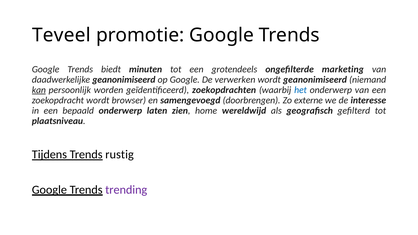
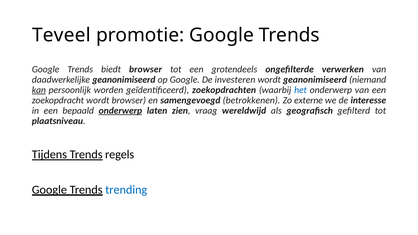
biedt minuten: minuten -> browser
marketing: marketing -> verwerken
verwerken: verwerken -> investeren
doorbrengen: doorbrengen -> betrokkenen
onderwerp at (120, 111) underline: none -> present
home: home -> vraag
rustig: rustig -> regels
trending colour: purple -> blue
